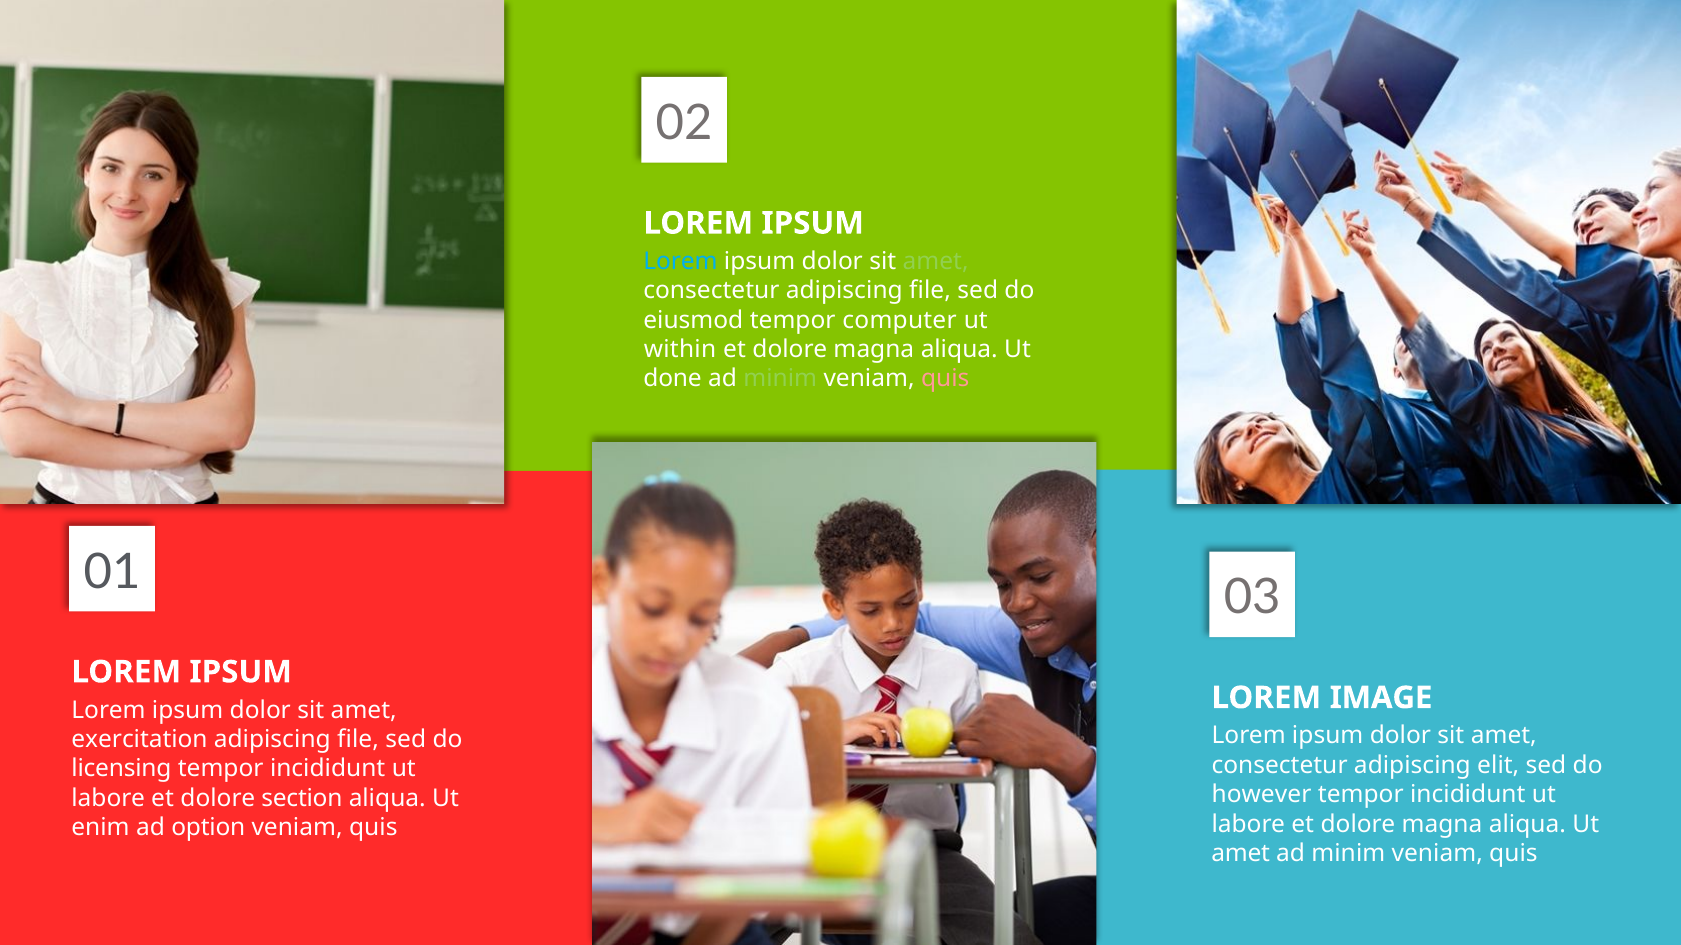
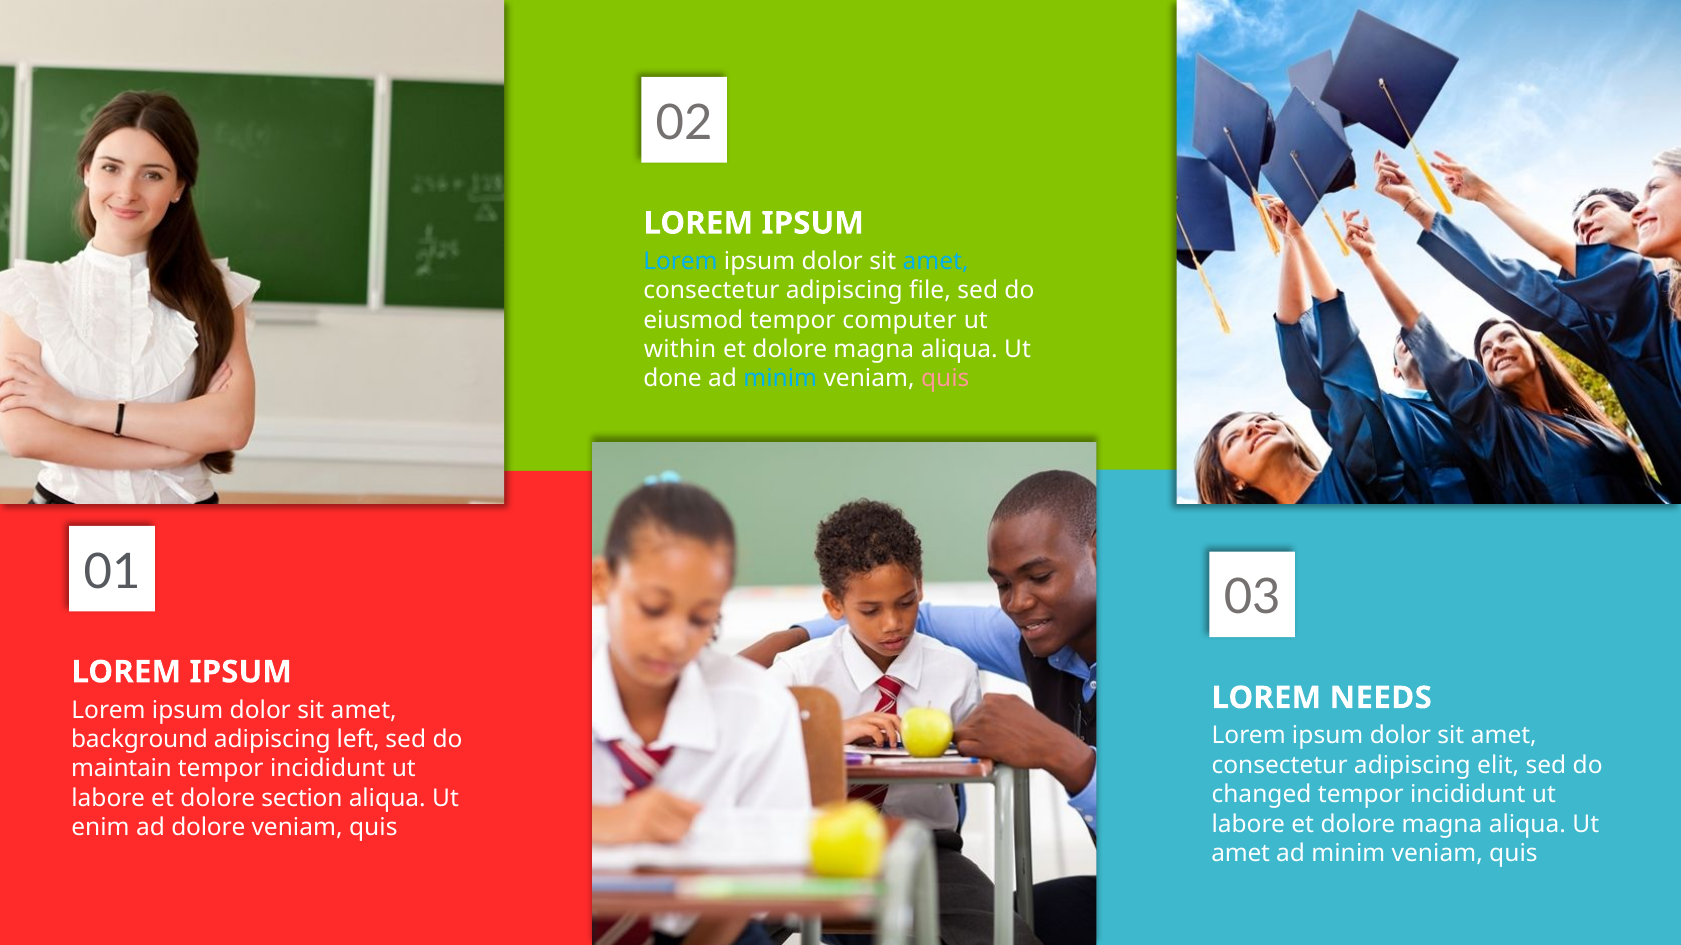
amet at (936, 261) colour: light green -> light blue
minim at (780, 379) colour: light green -> light blue
IMAGE: IMAGE -> NEEDS
exercitation: exercitation -> background
file at (358, 740): file -> left
licensing: licensing -> maintain
however: however -> changed
ad option: option -> dolore
